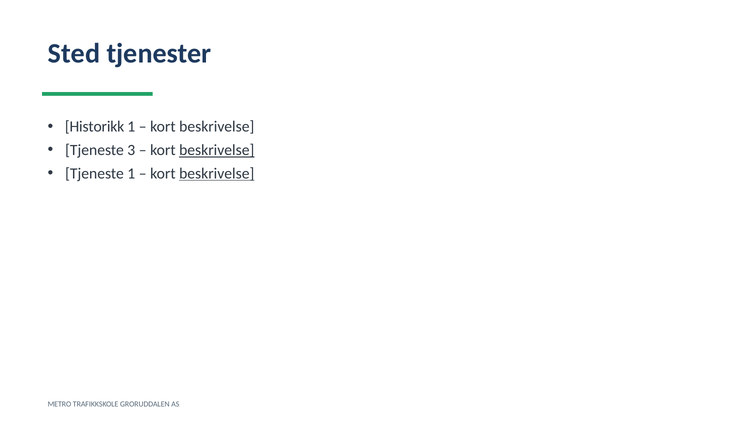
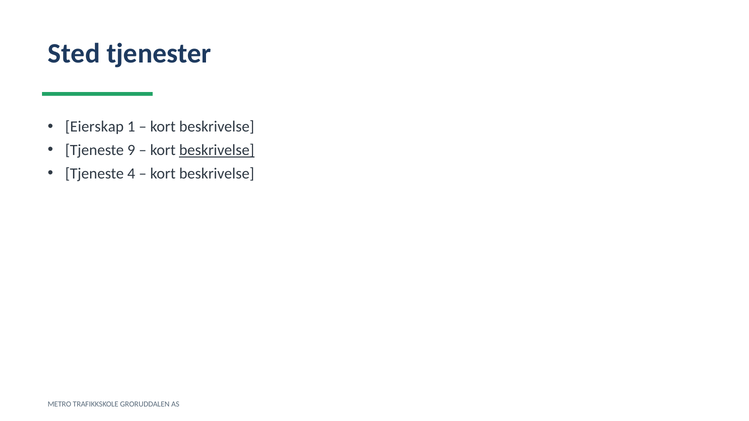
Historikk: Historikk -> Eierskap
3: 3 -> 9
Tjeneste 1: 1 -> 4
beskrivelse at (217, 174) underline: present -> none
